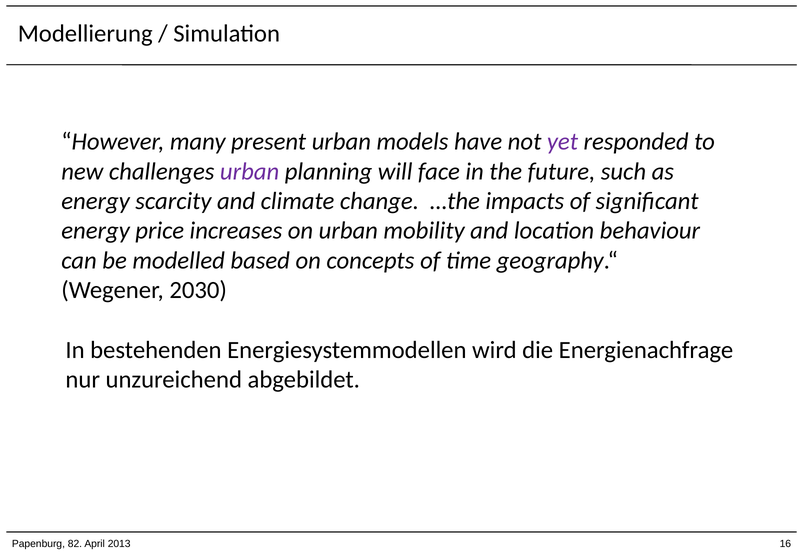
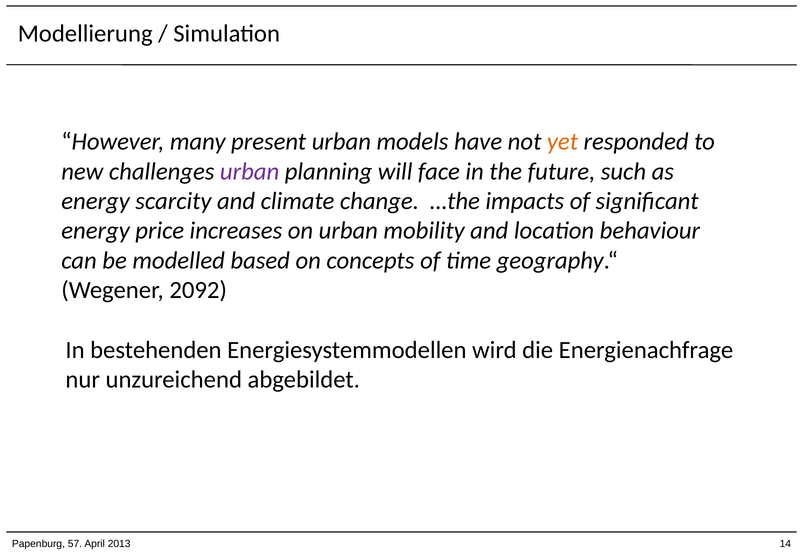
yet colour: purple -> orange
2030: 2030 -> 2092
82: 82 -> 57
16: 16 -> 14
